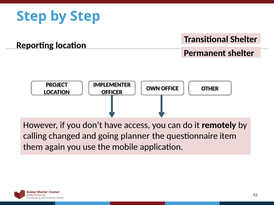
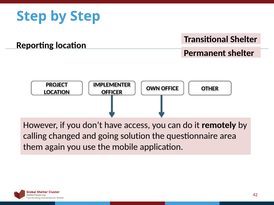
planner: planner -> solution
item: item -> area
